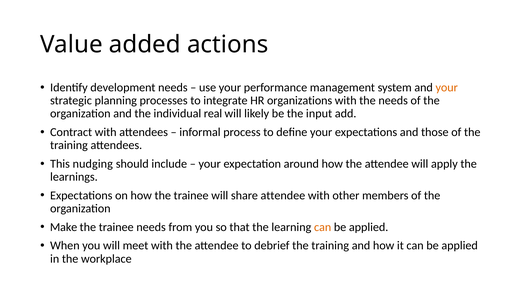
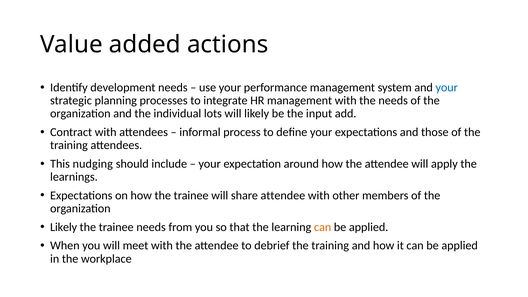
your at (447, 87) colour: orange -> blue
HR organizations: organizations -> management
real: real -> lots
Make at (64, 227): Make -> Likely
